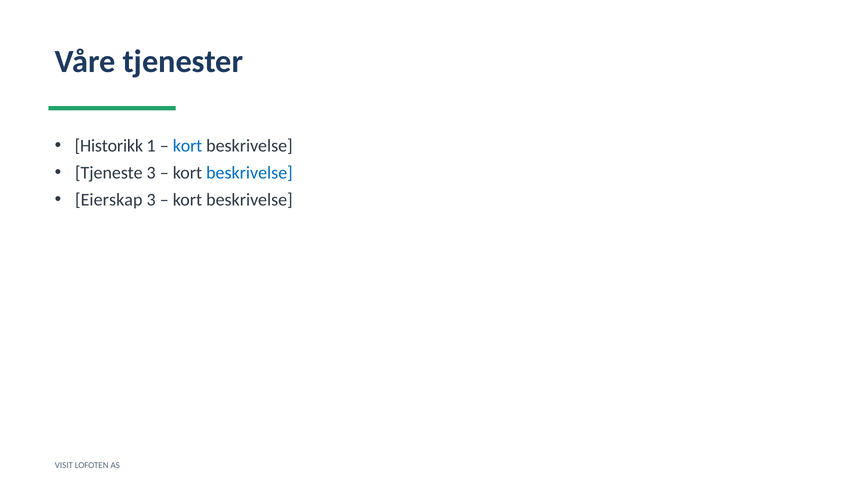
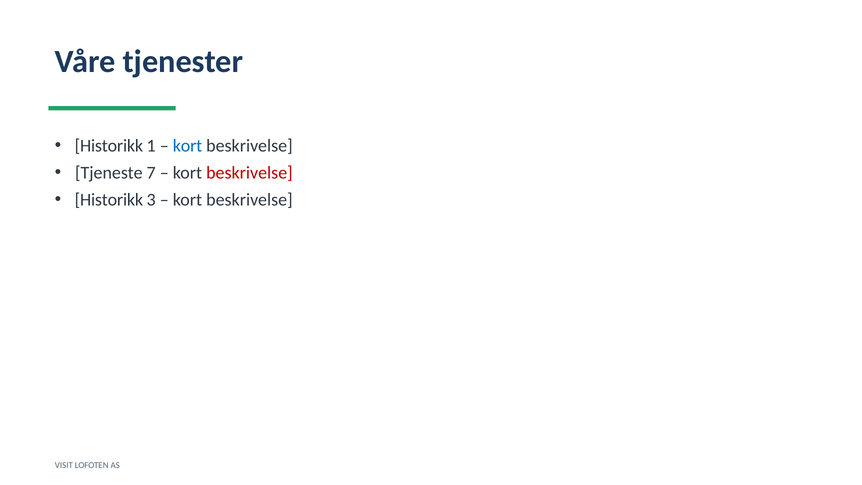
Tjeneste 3: 3 -> 7
beskrivelse at (249, 173) colour: blue -> red
Eierskap at (109, 200): Eierskap -> Historikk
